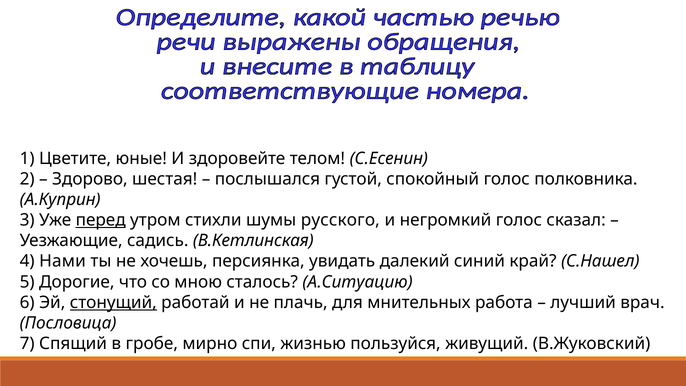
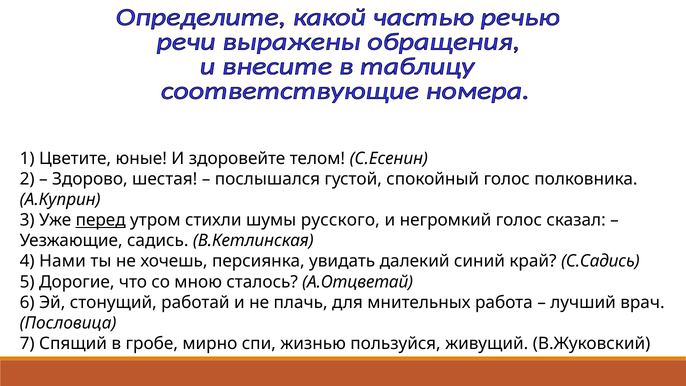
С.Нашел: С.Нашел -> С.Садись
А.Ситуацию: А.Ситуацию -> А.Отцветай
стонущий underline: present -> none
